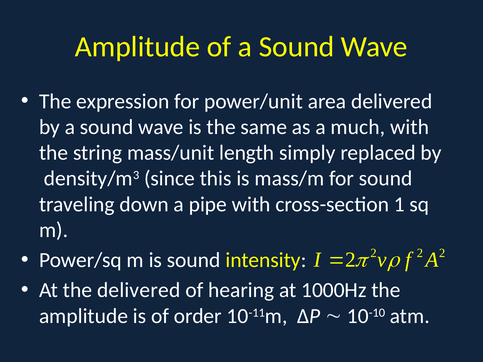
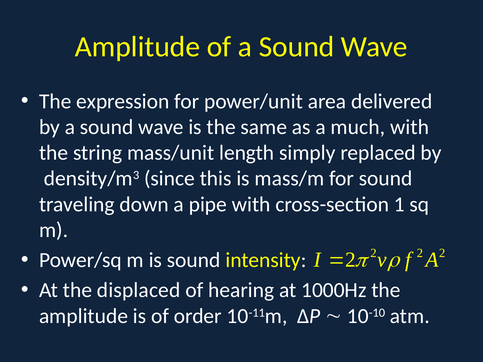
the delivered: delivered -> displaced
